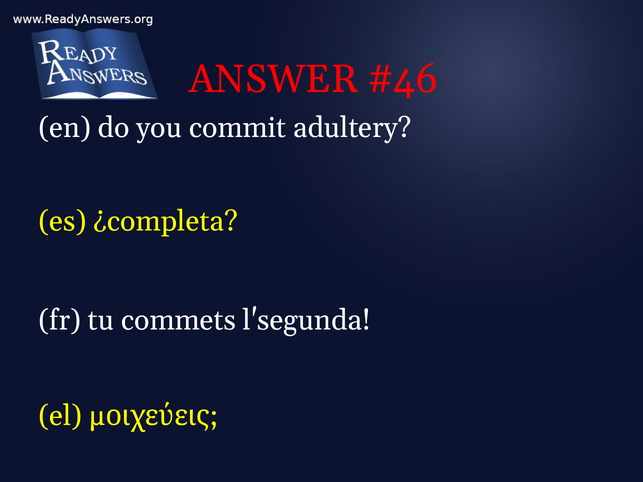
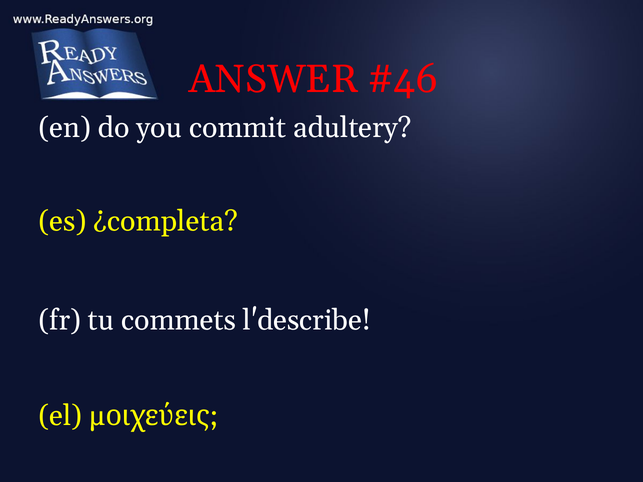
l'segunda: l'segunda -> l'describe
